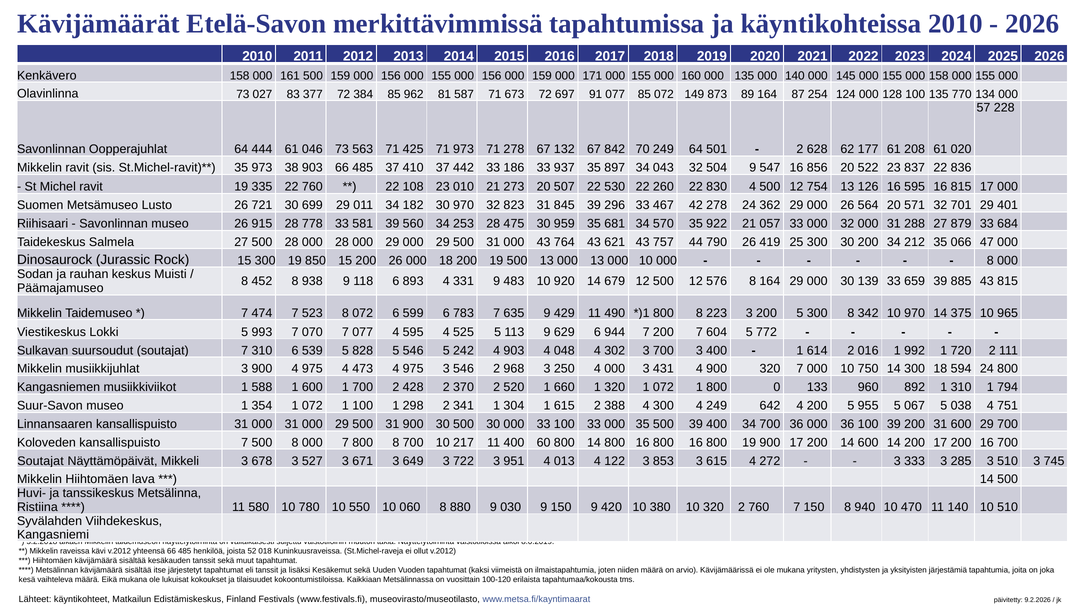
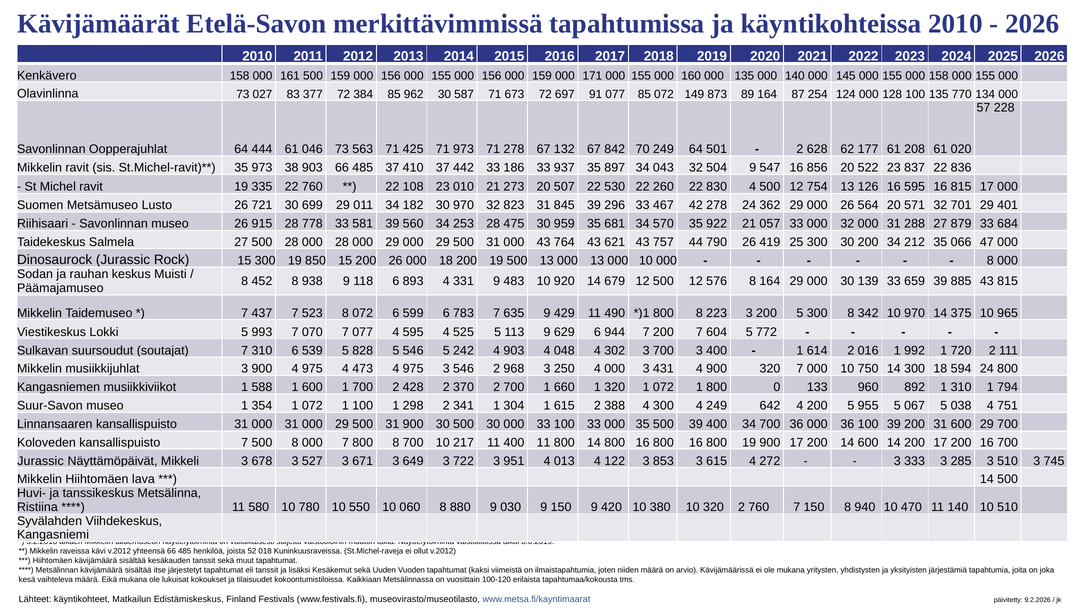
962 81: 81 -> 30
474: 474 -> 437
2 520: 520 -> 700
400 60: 60 -> 11
Soutajat at (40, 461): Soutajat -> Jurassic
